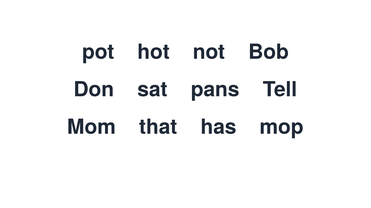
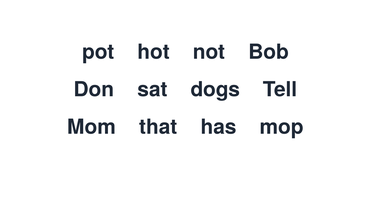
pans: pans -> dogs
